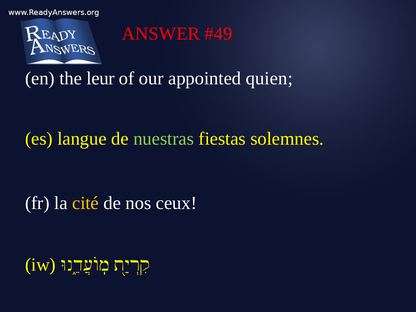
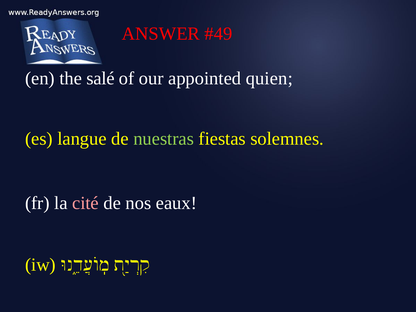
leur: leur -> salé
cité colour: yellow -> pink
ceux: ceux -> eaux
